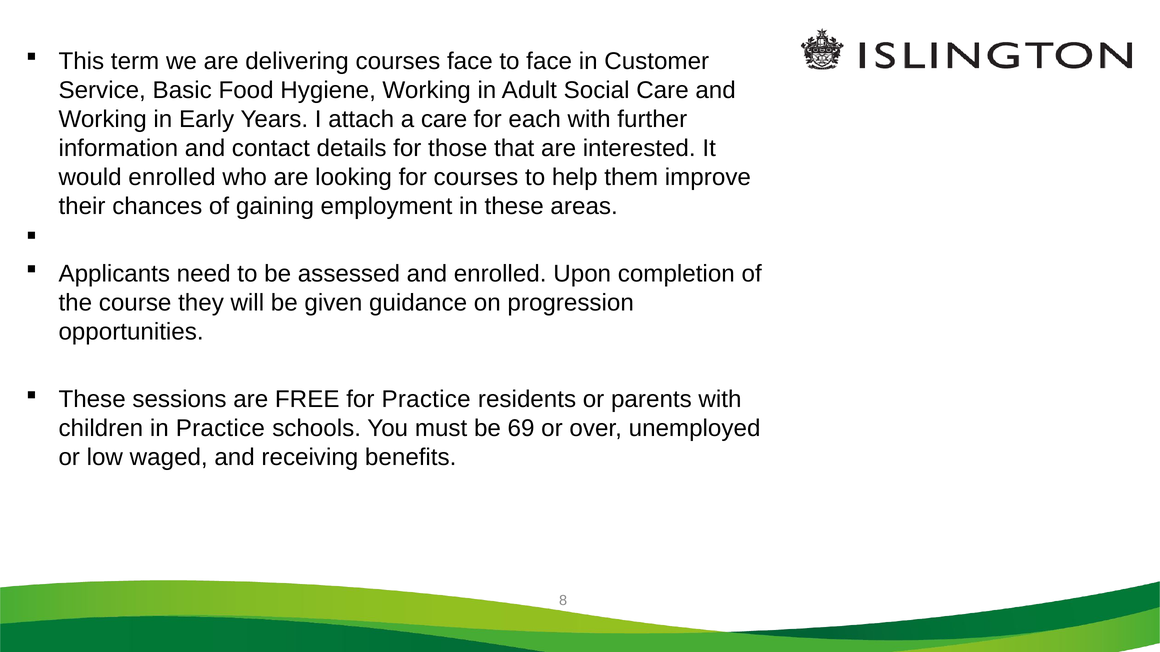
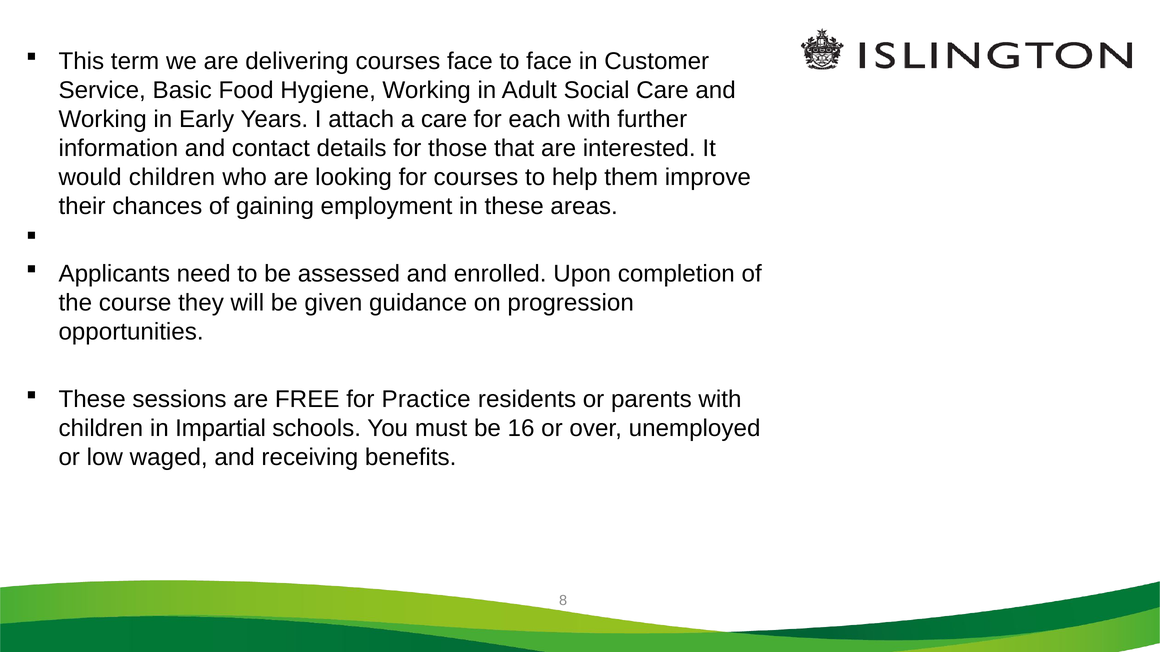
would enrolled: enrolled -> children
in Practice: Practice -> Impartial
69: 69 -> 16
